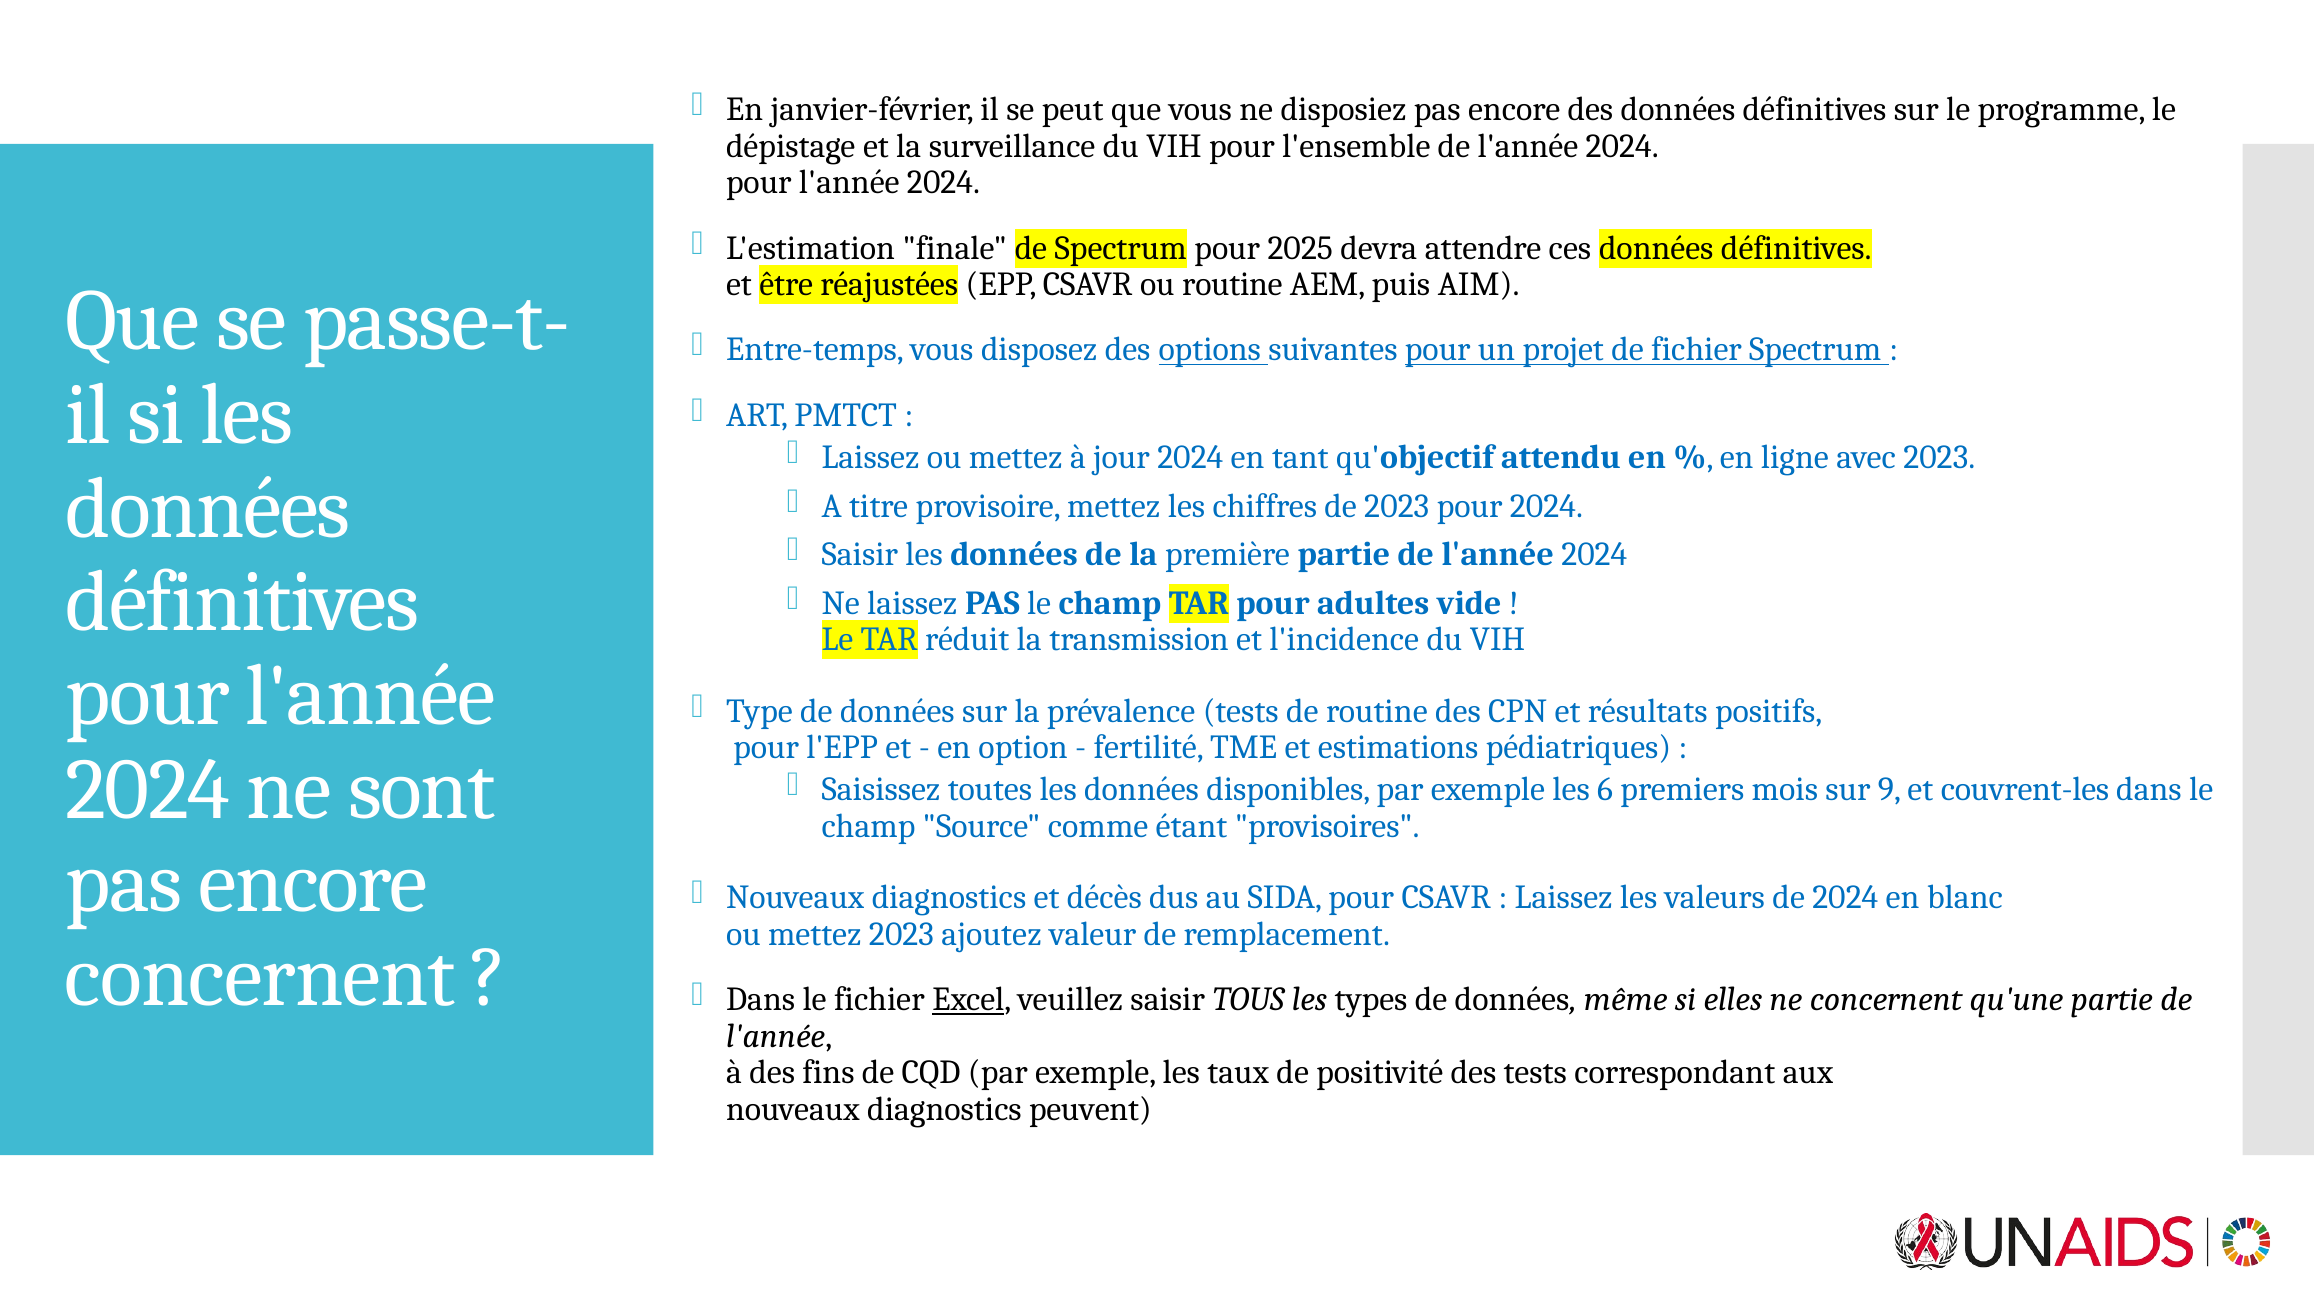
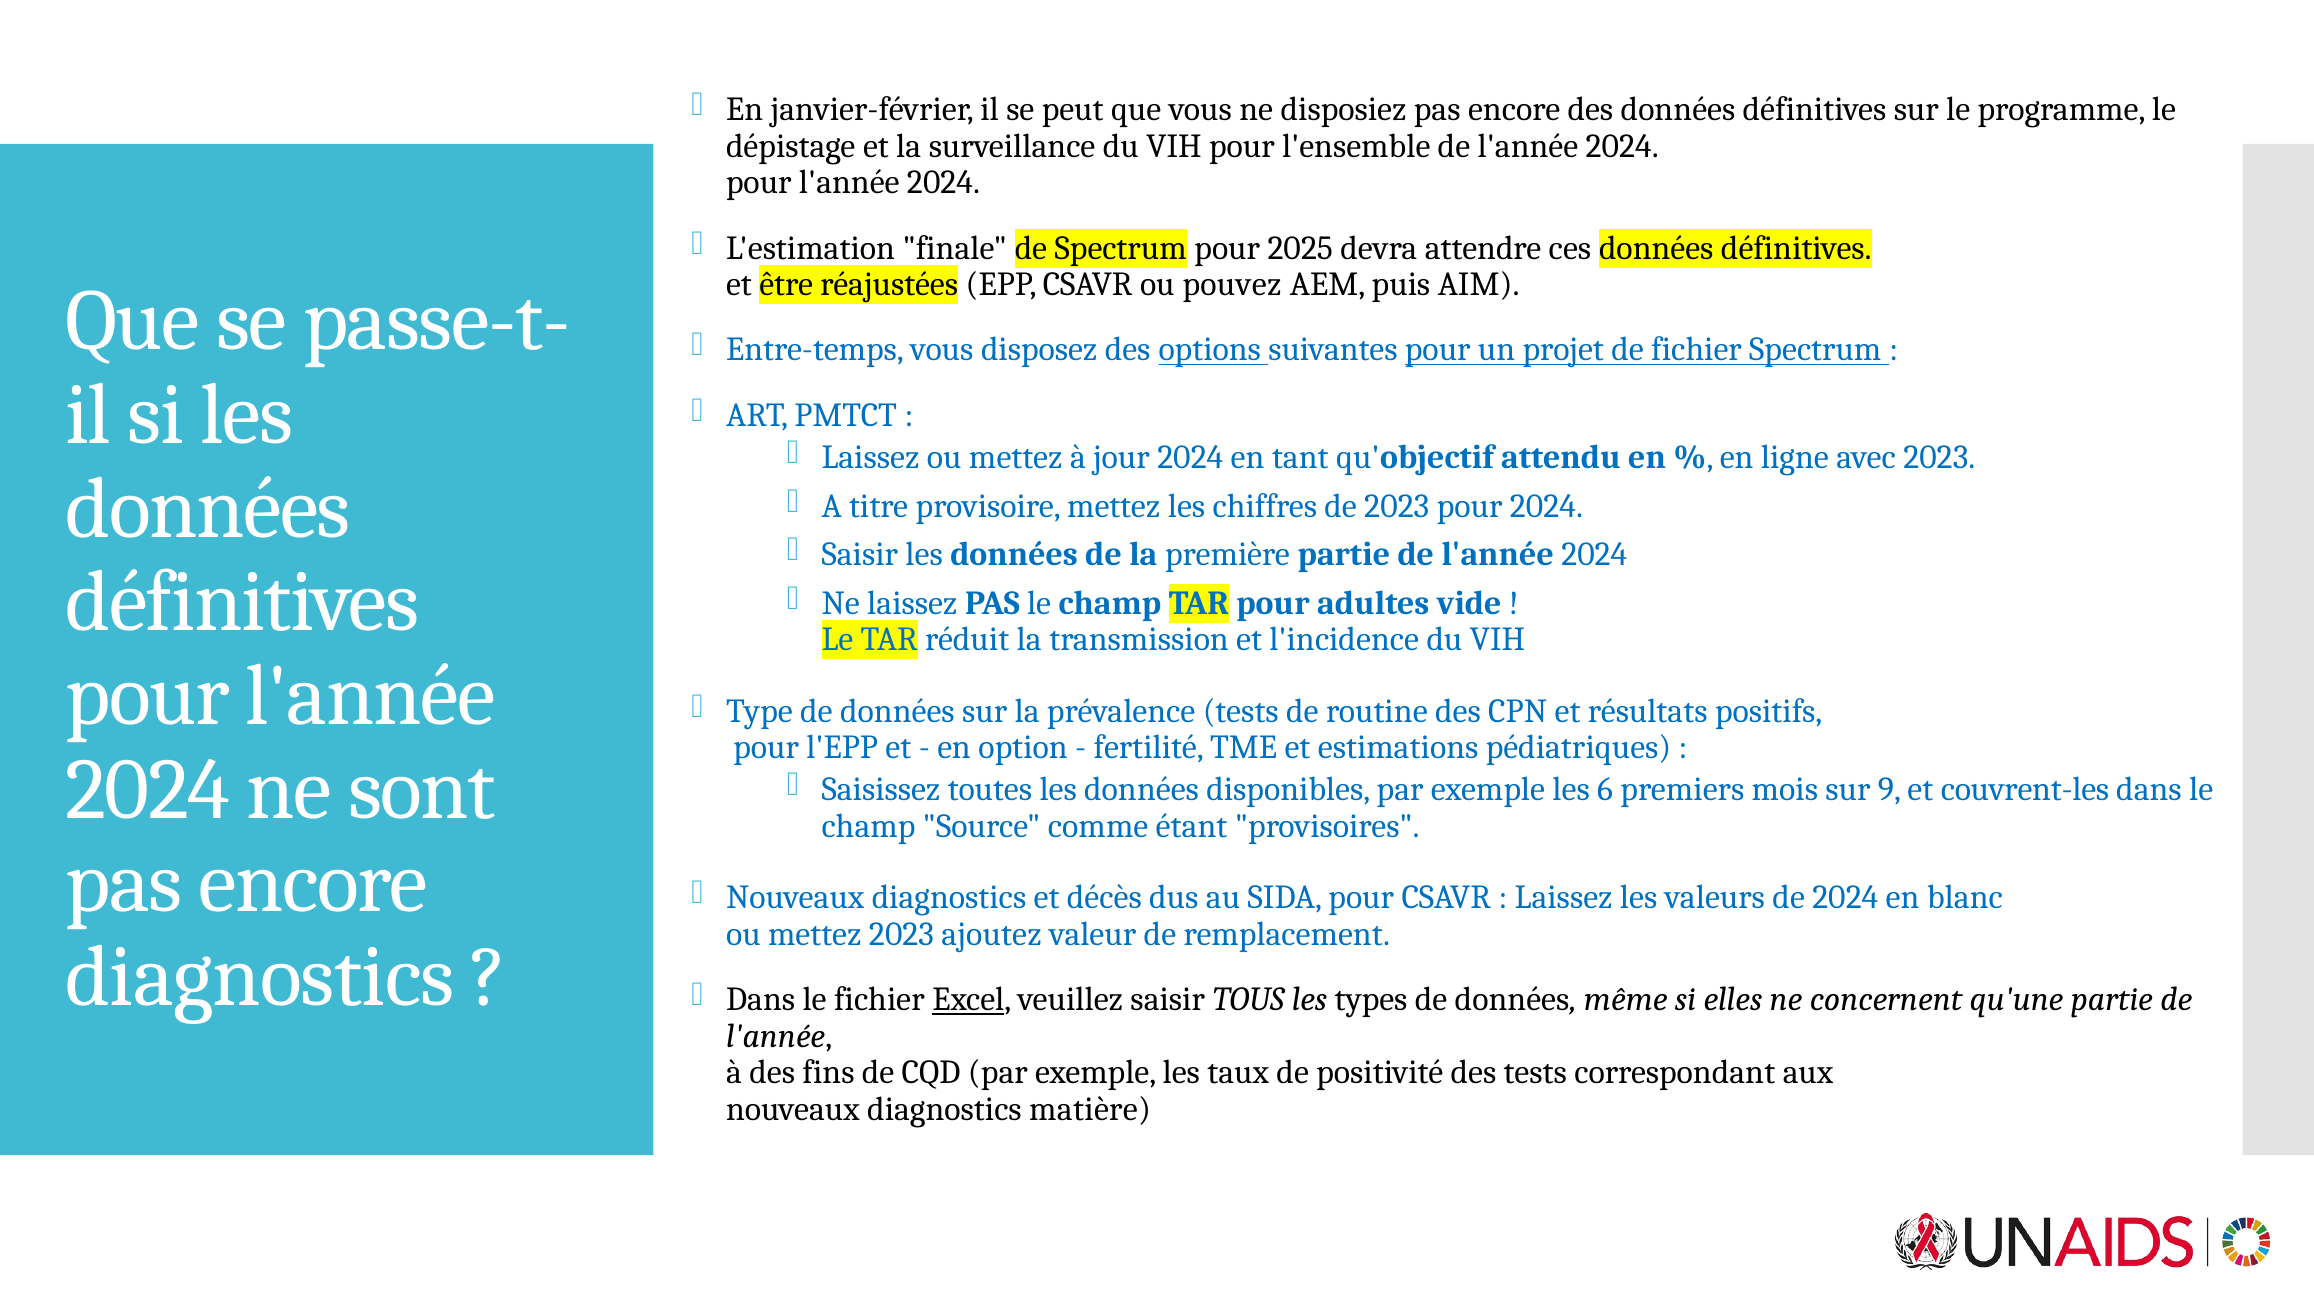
ou routine: routine -> pouvez
concernent at (260, 977): concernent -> diagnostics
peuvent: peuvent -> matière
